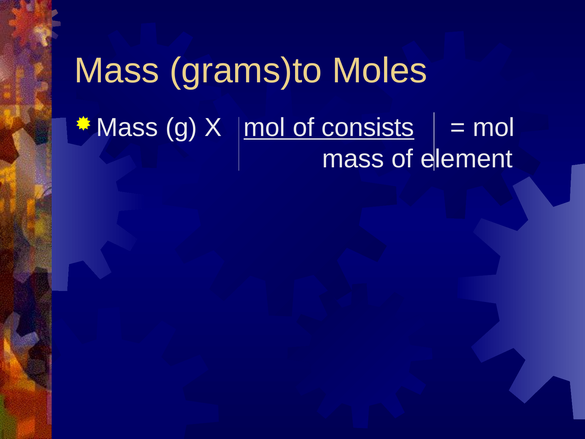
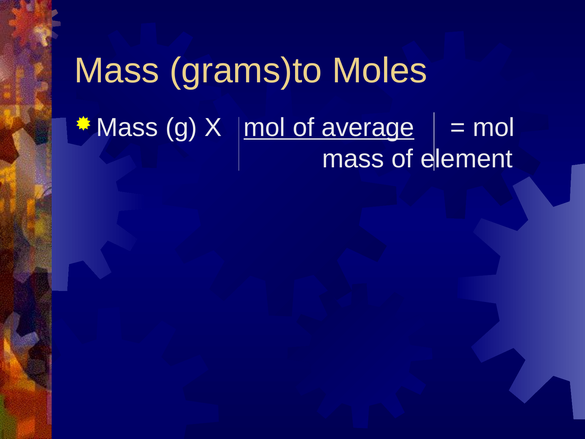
consists: consists -> average
